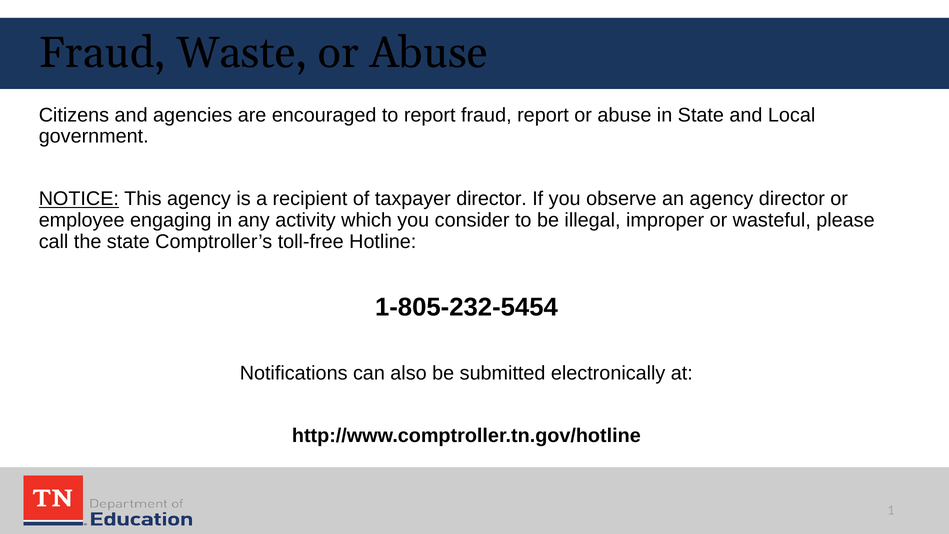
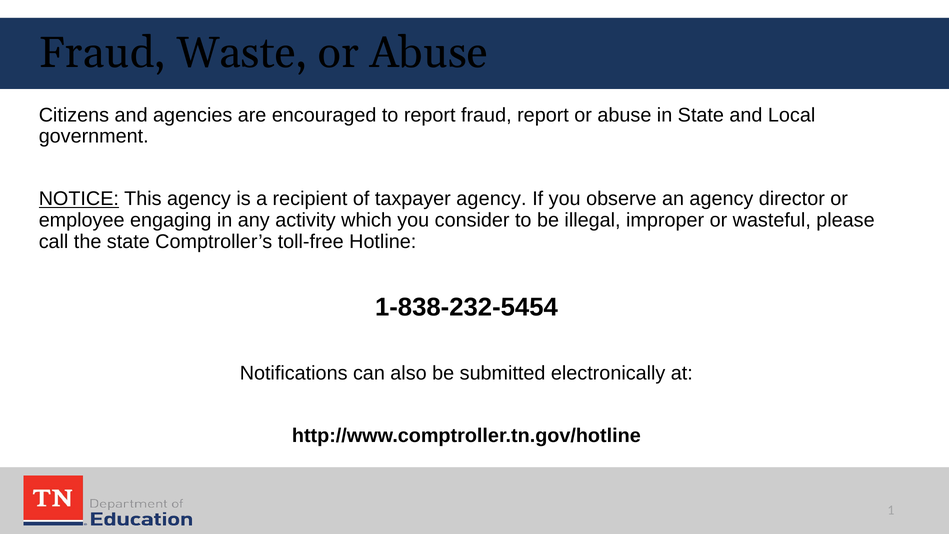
taxpayer director: director -> agency
1-805-232-5454: 1-805-232-5454 -> 1-838-232-5454
